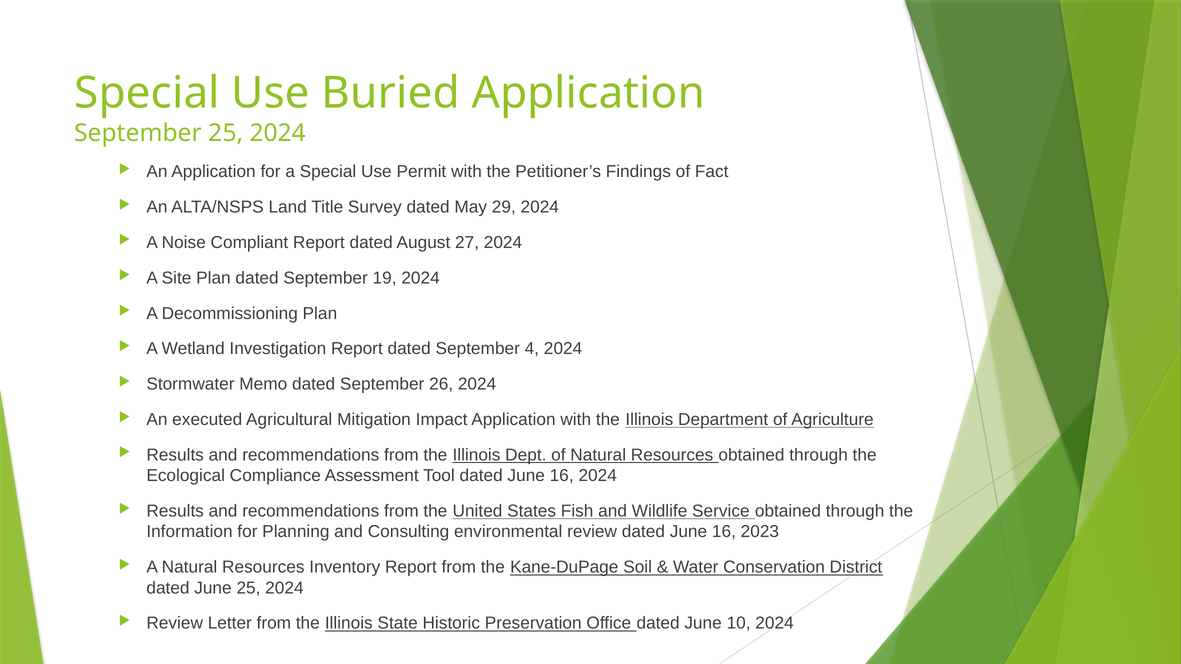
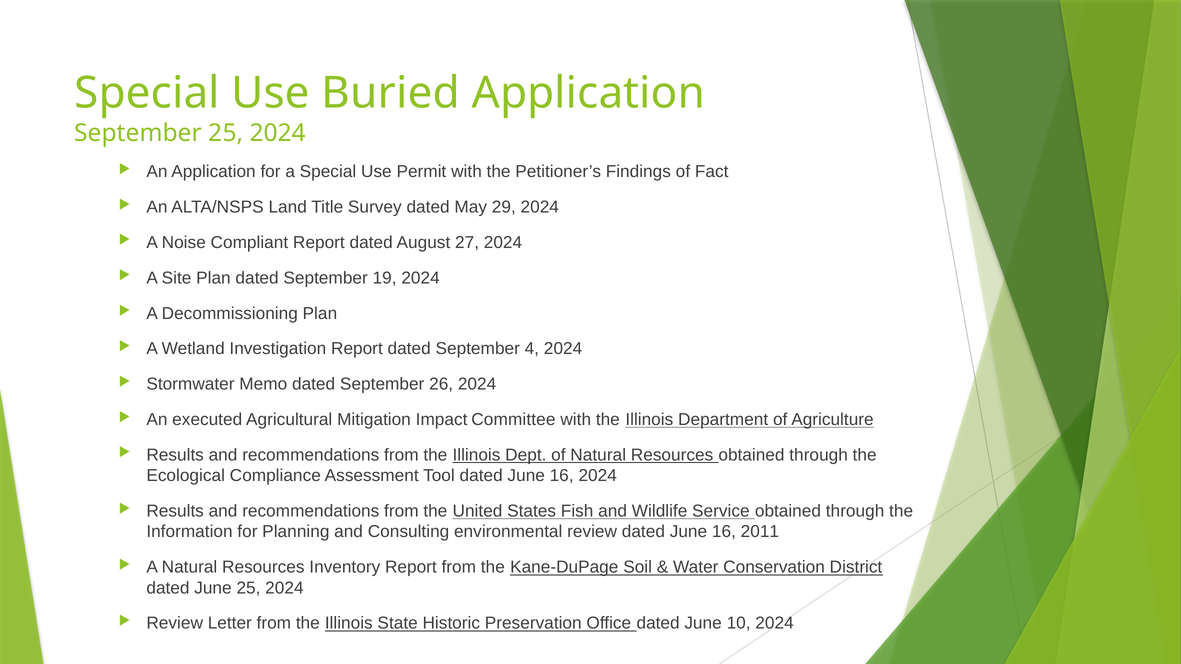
Impact Application: Application -> Committee
2023: 2023 -> 2011
